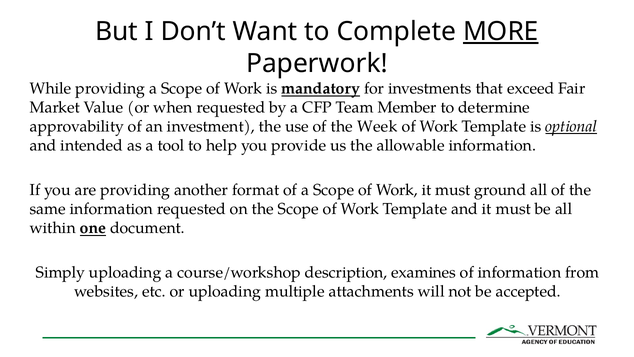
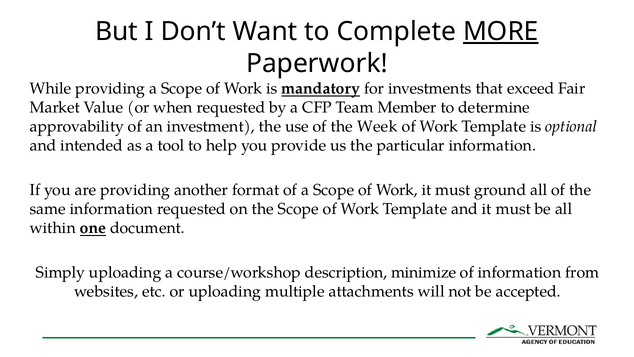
optional underline: present -> none
allowable: allowable -> particular
examines: examines -> minimize
